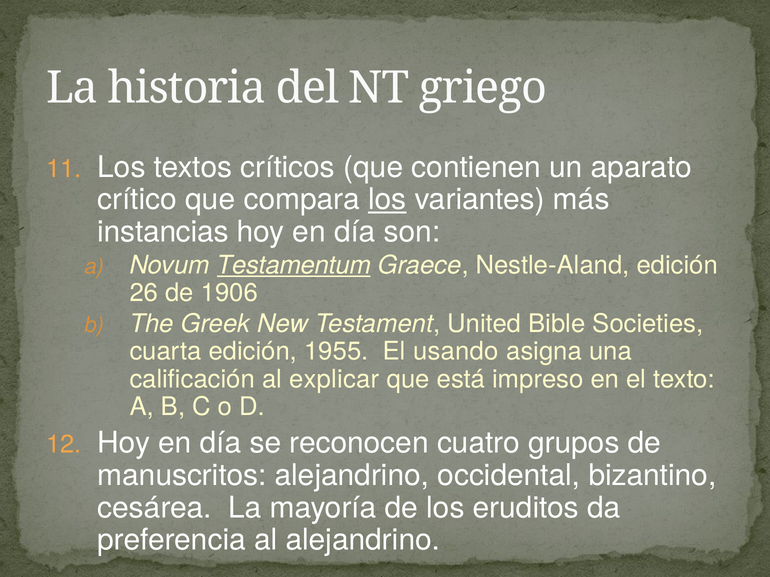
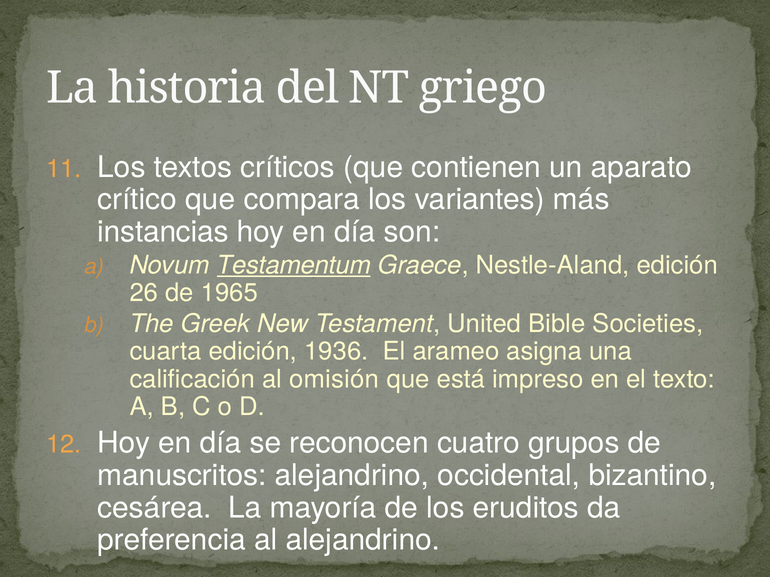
los at (387, 200) underline: present -> none
1906: 1906 -> 1965
1955: 1955 -> 1936
usando: usando -> arameo
explicar: explicar -> omisión
